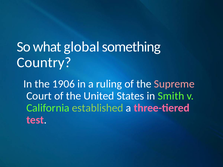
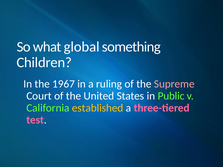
Country: Country -> Children
1906: 1906 -> 1967
Smith: Smith -> Public
established colour: light green -> yellow
